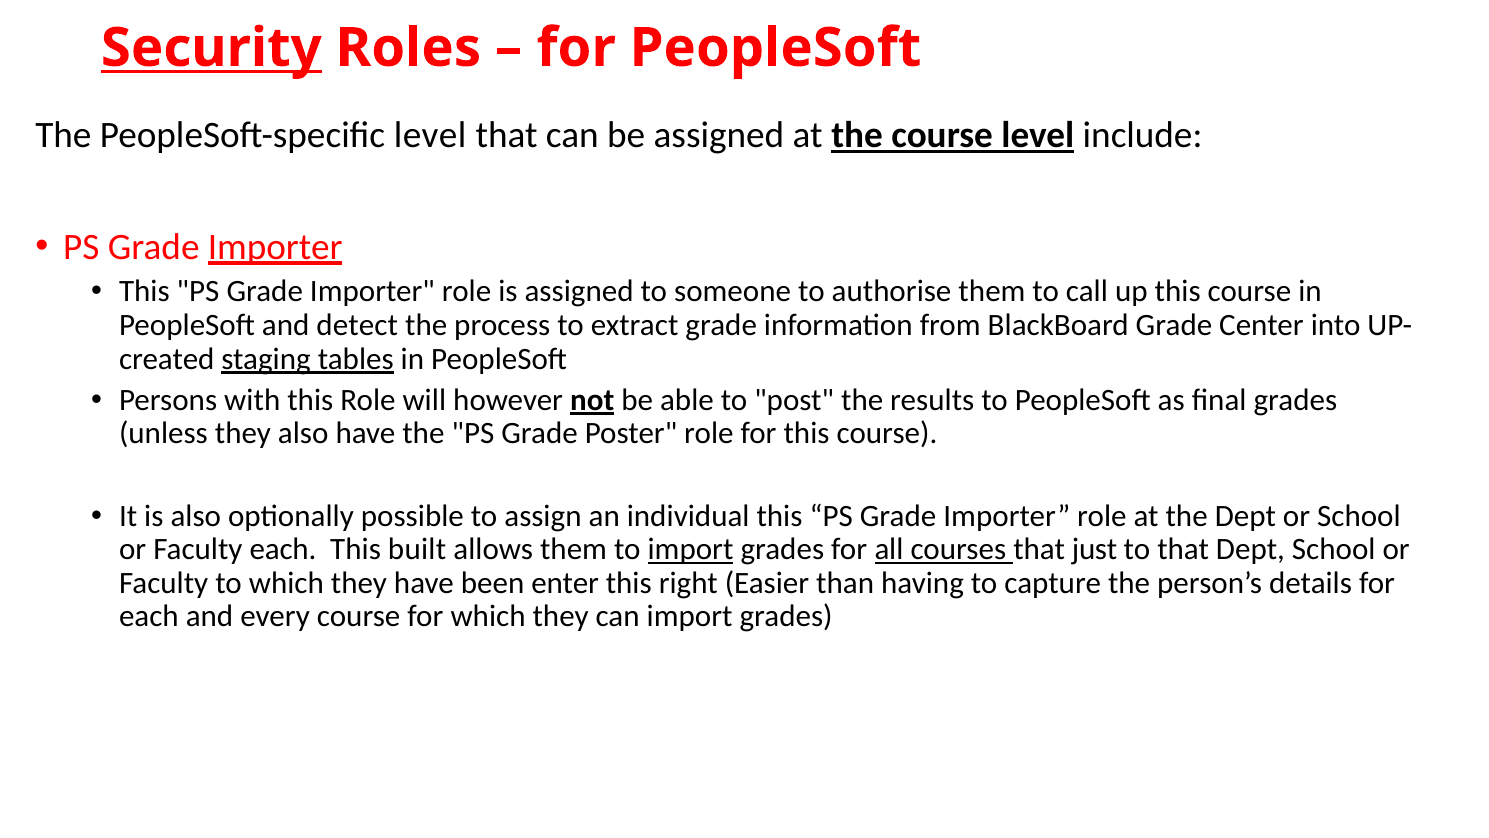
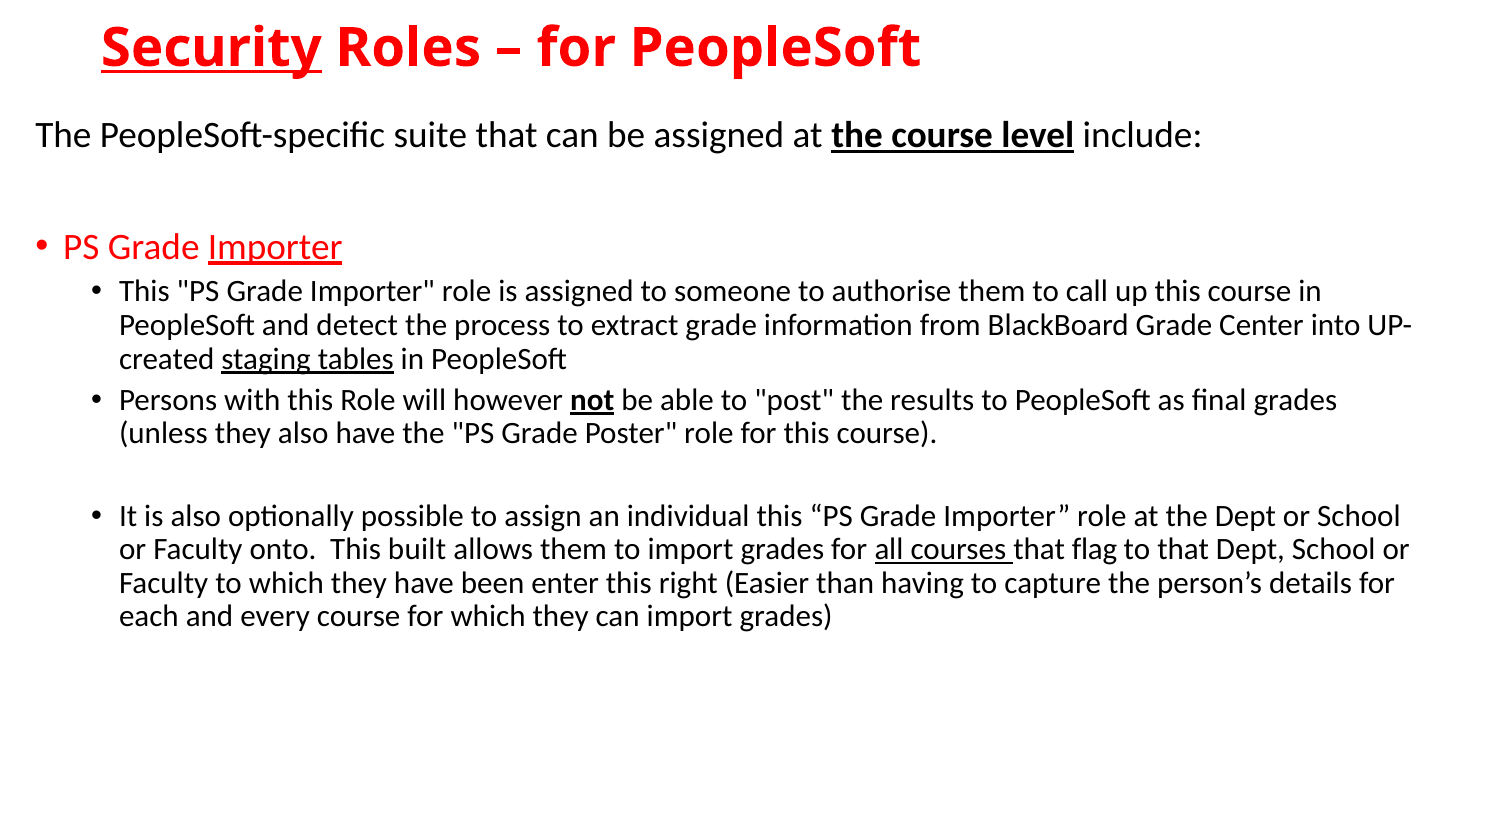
PeopleSoft-specific level: level -> suite
Faculty each: each -> onto
import at (691, 549) underline: present -> none
just: just -> flag
